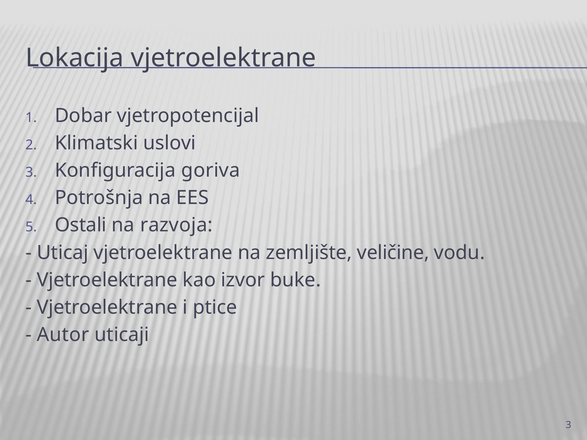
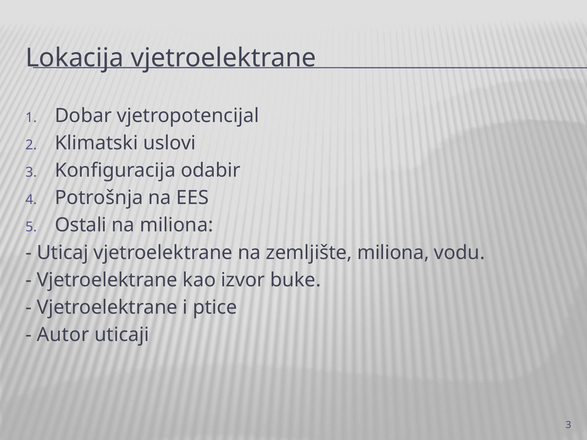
goriva: goriva -> odabir
na razvoja: razvoja -> miliona
zemljište veličine: veličine -> miliona
